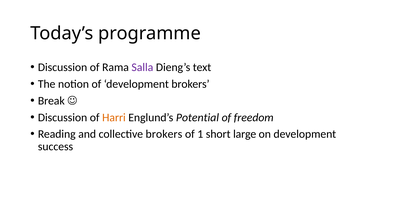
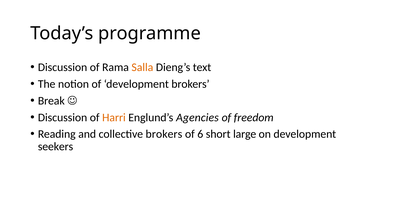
Salla colour: purple -> orange
Potential: Potential -> Agencies
1: 1 -> 6
success: success -> seekers
